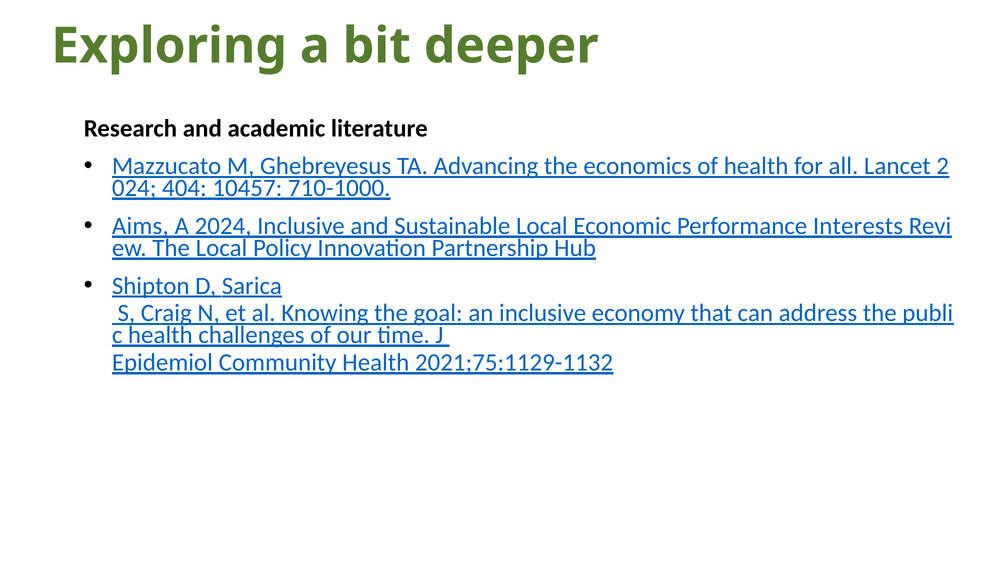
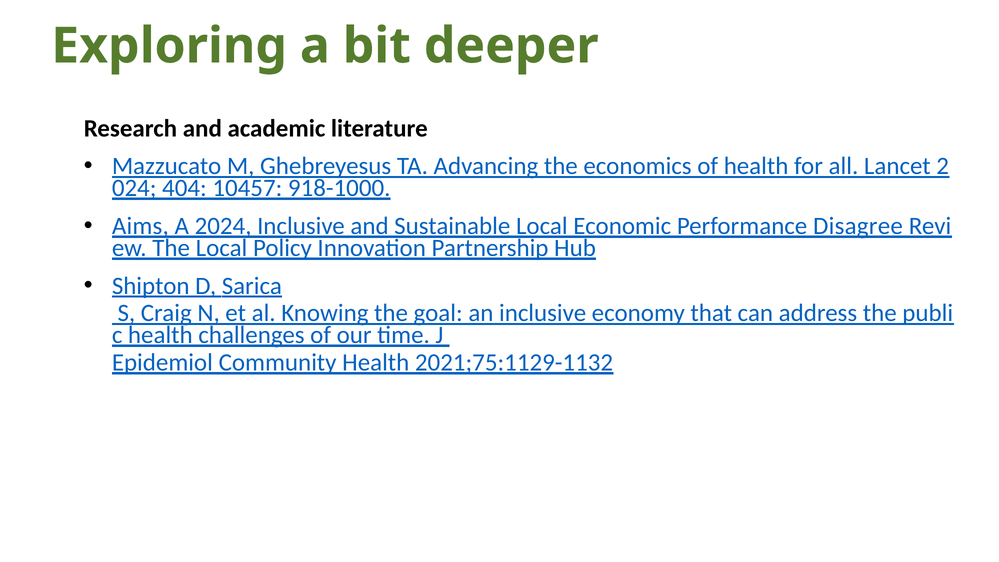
710-1000: 710-1000 -> 918-1000
Interests: Interests -> Disagree
